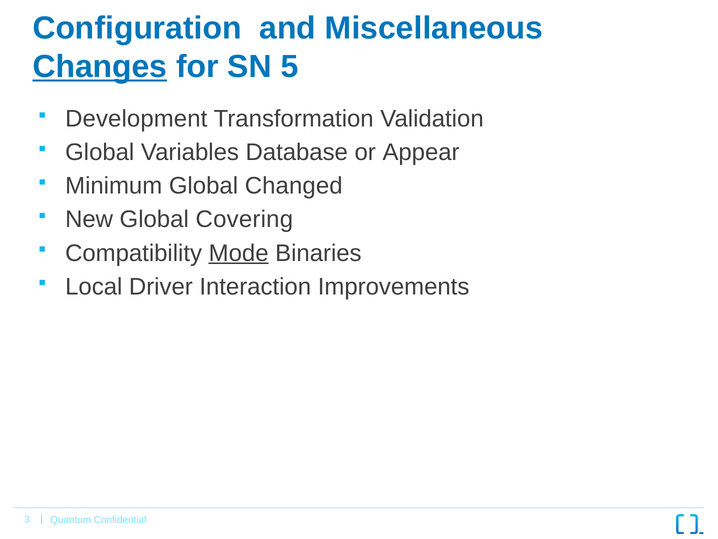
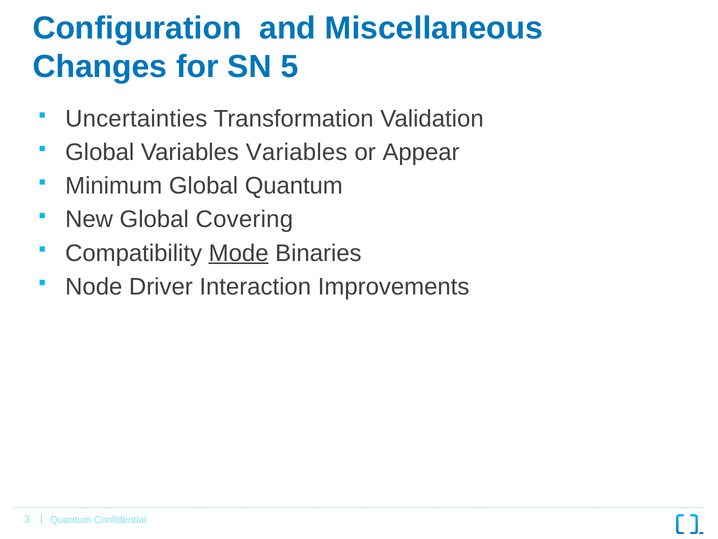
Changes underline: present -> none
Development: Development -> Uncertainties
Variables Database: Database -> Variables
Global Changed: Changed -> Quantum
Local: Local -> Node
